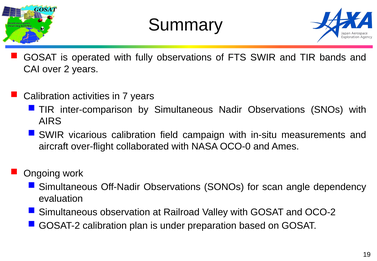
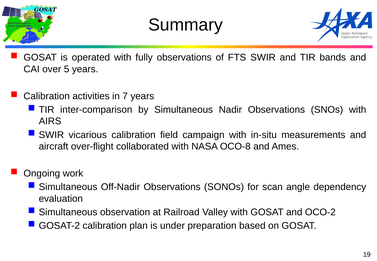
2: 2 -> 5
OCO-0: OCO-0 -> OCO-8
